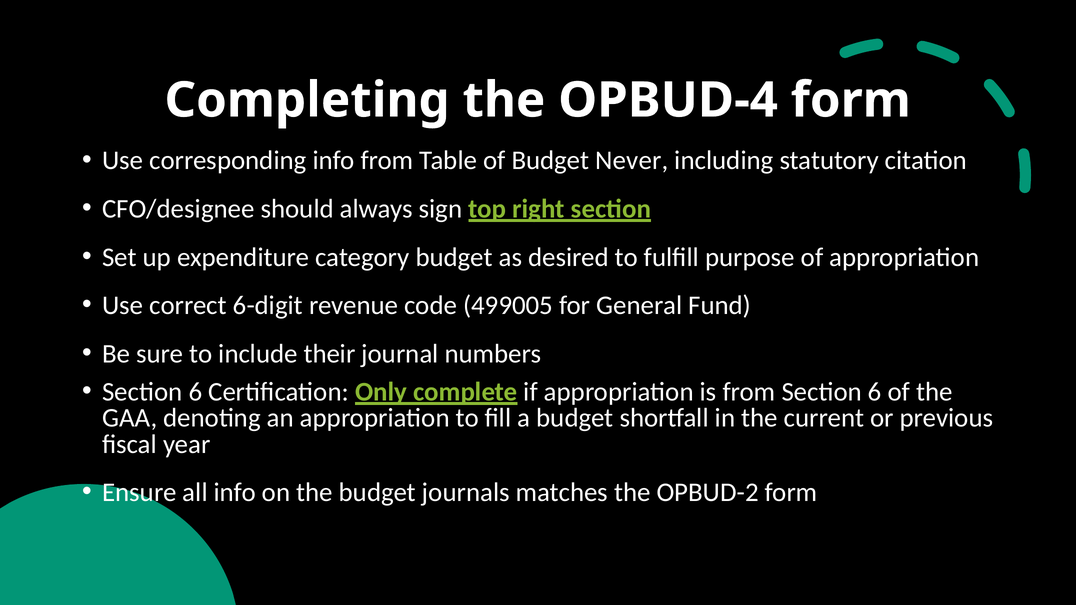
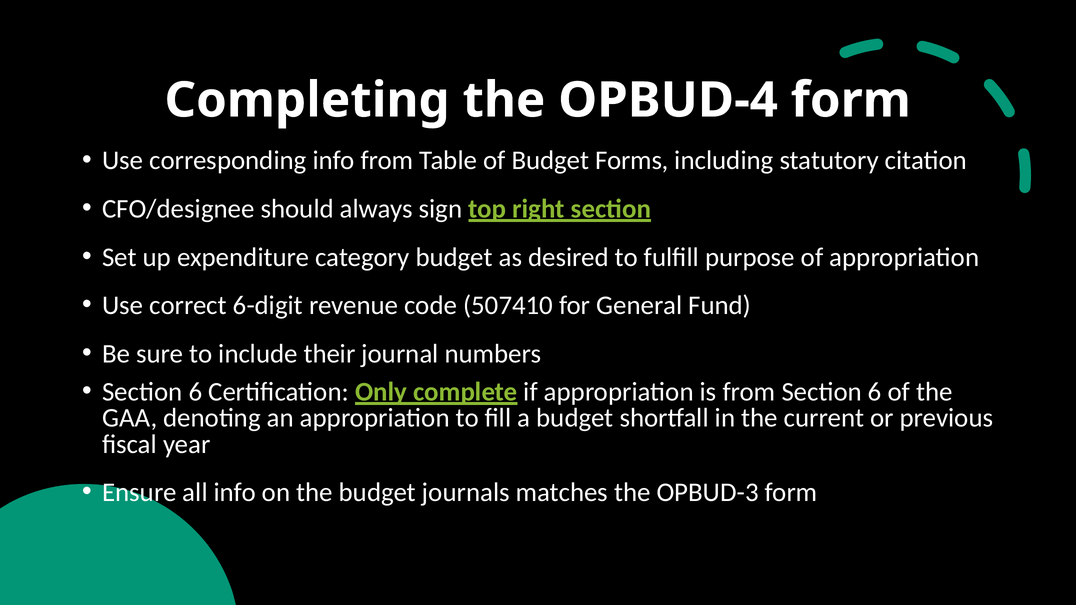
Never: Never -> Forms
499005: 499005 -> 507410
OPBUD-2: OPBUD-2 -> OPBUD-3
